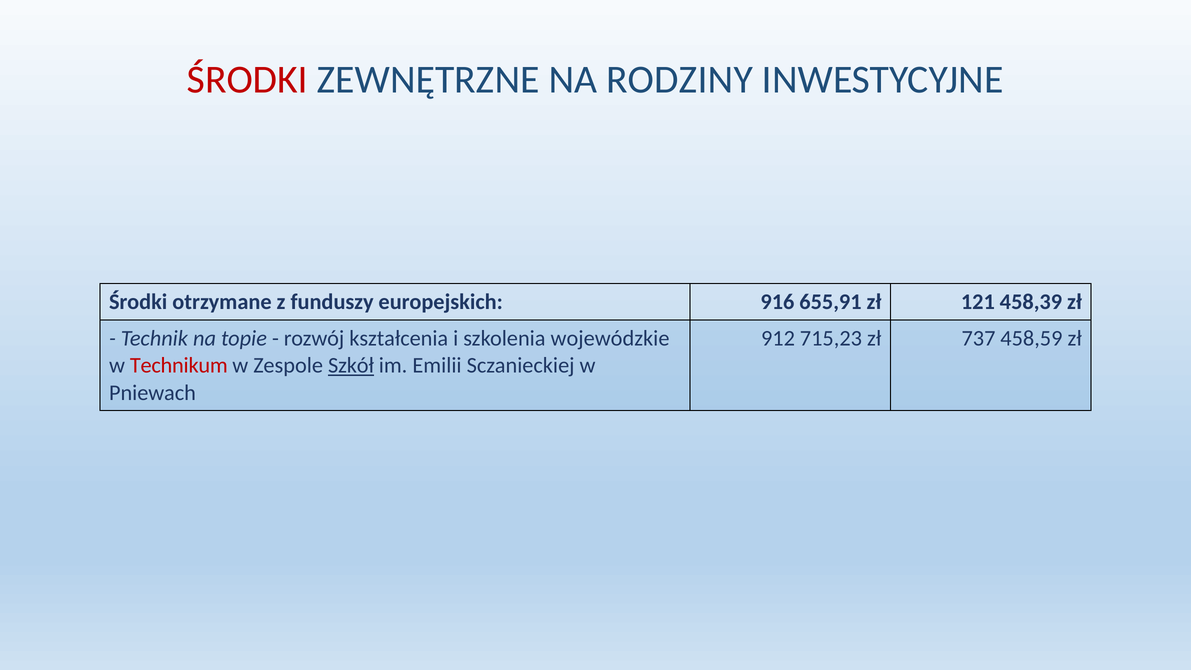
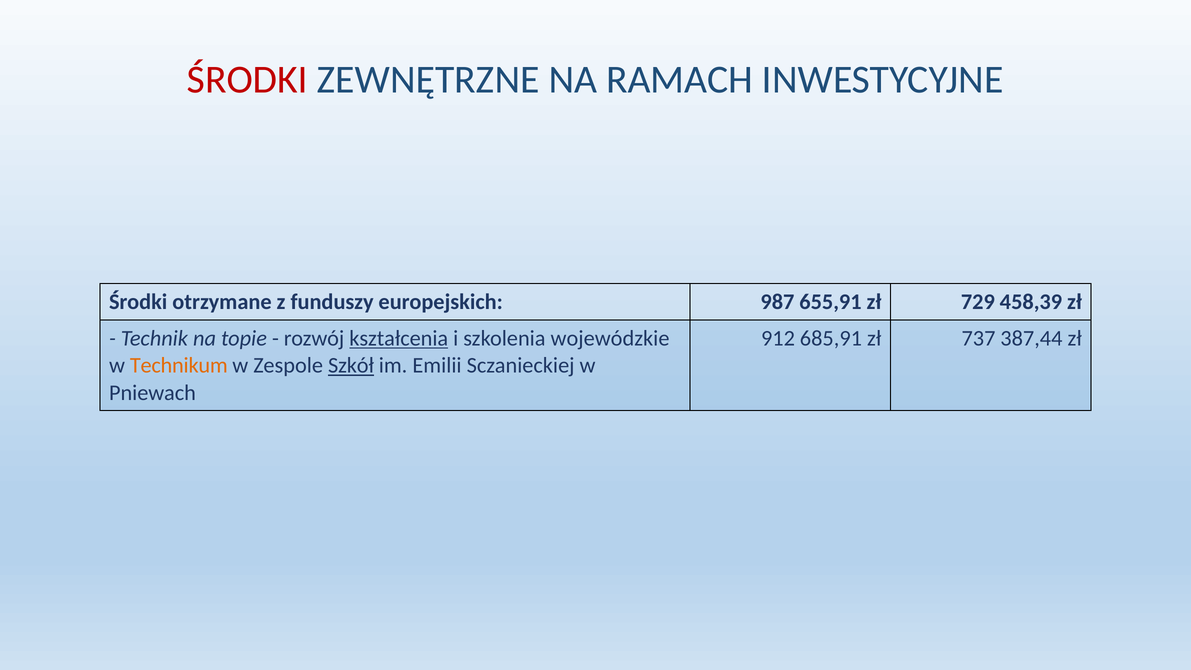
RODZINY: RODZINY -> RAMACH
916: 916 -> 987
121: 121 -> 729
kształcenia underline: none -> present
715,23: 715,23 -> 685,91
458,59: 458,59 -> 387,44
Technikum colour: red -> orange
